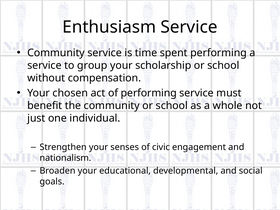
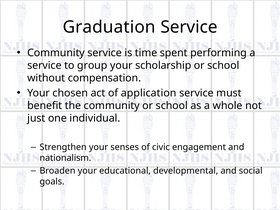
Enthusiasm: Enthusiasm -> Graduation
of performing: performing -> application
